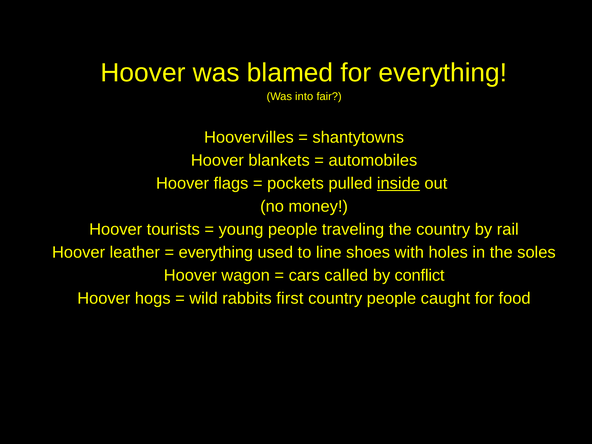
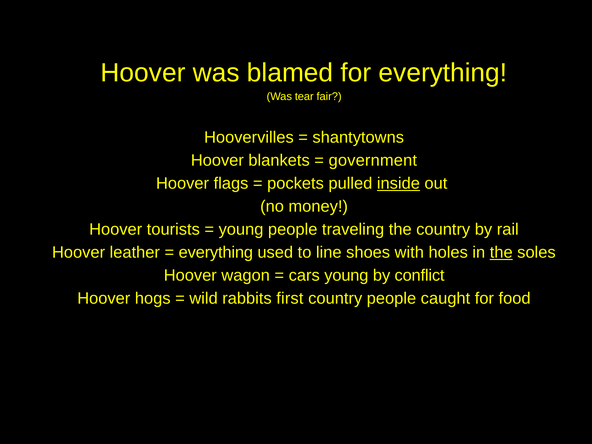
into: into -> tear
automobiles: automobiles -> government
the at (501, 252) underline: none -> present
cars called: called -> young
